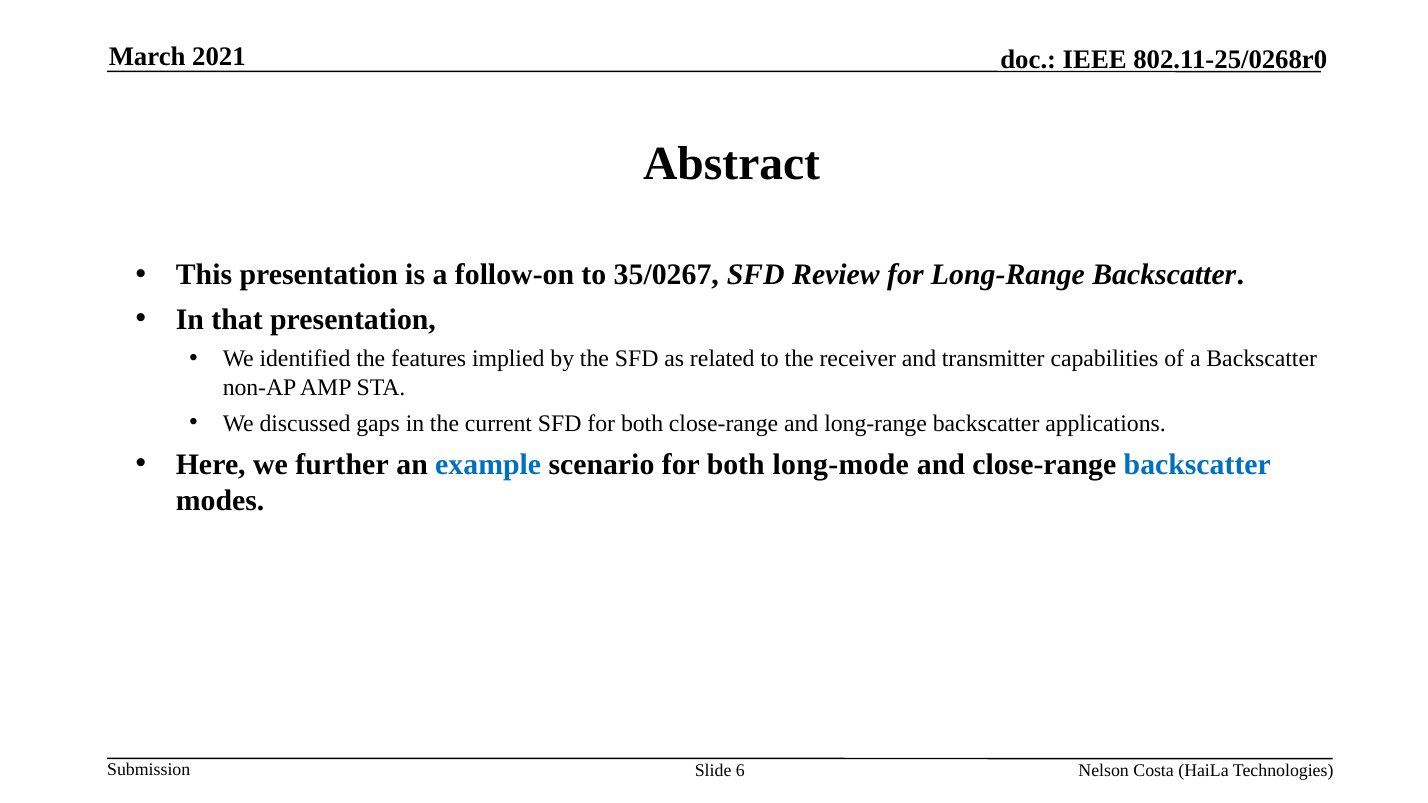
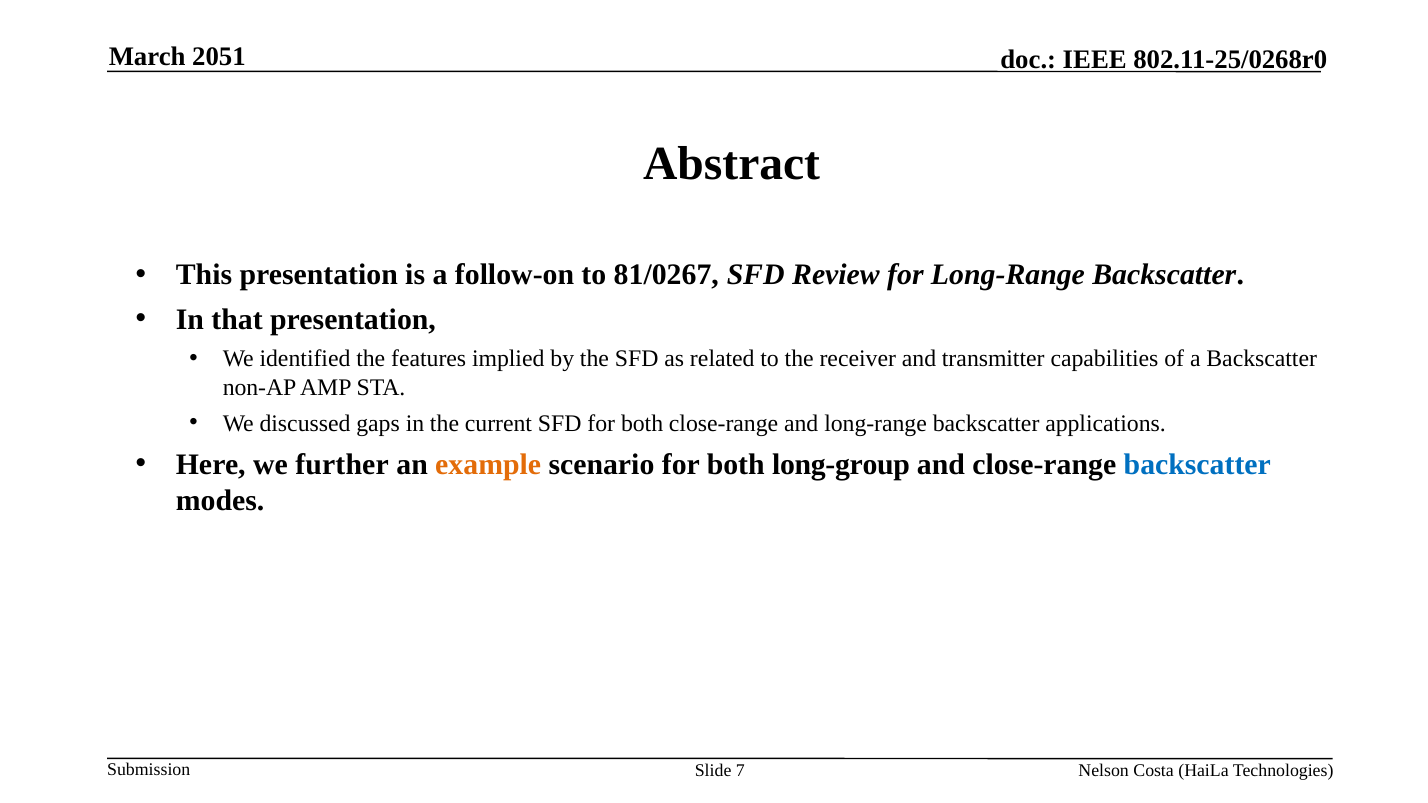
2021: 2021 -> 2051
35/0267: 35/0267 -> 81/0267
example colour: blue -> orange
long-mode: long-mode -> long-group
6: 6 -> 7
